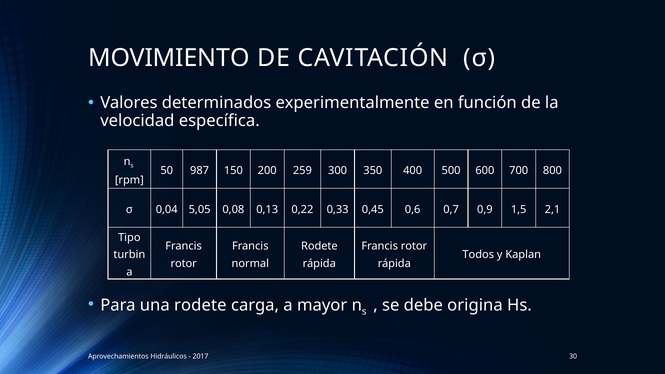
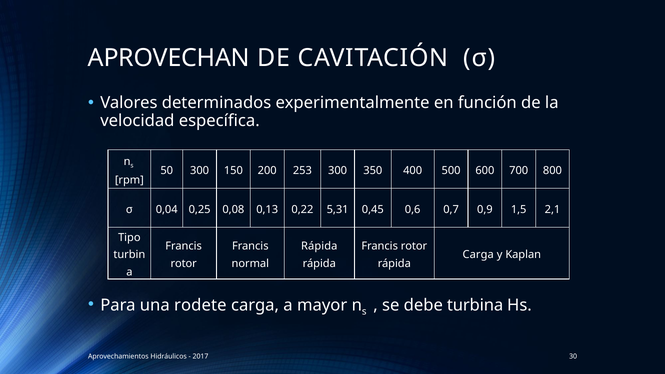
MOVIMIENTO: MOVIMIENTO -> APROVECHAN
50 987: 987 -> 300
259: 259 -> 253
5,05: 5,05 -> 0,25
0,33: 0,33 -> 5,31
Rodete at (319, 246): Rodete -> Rápida
Todos at (478, 255): Todos -> Carga
origina: origina -> turbina
